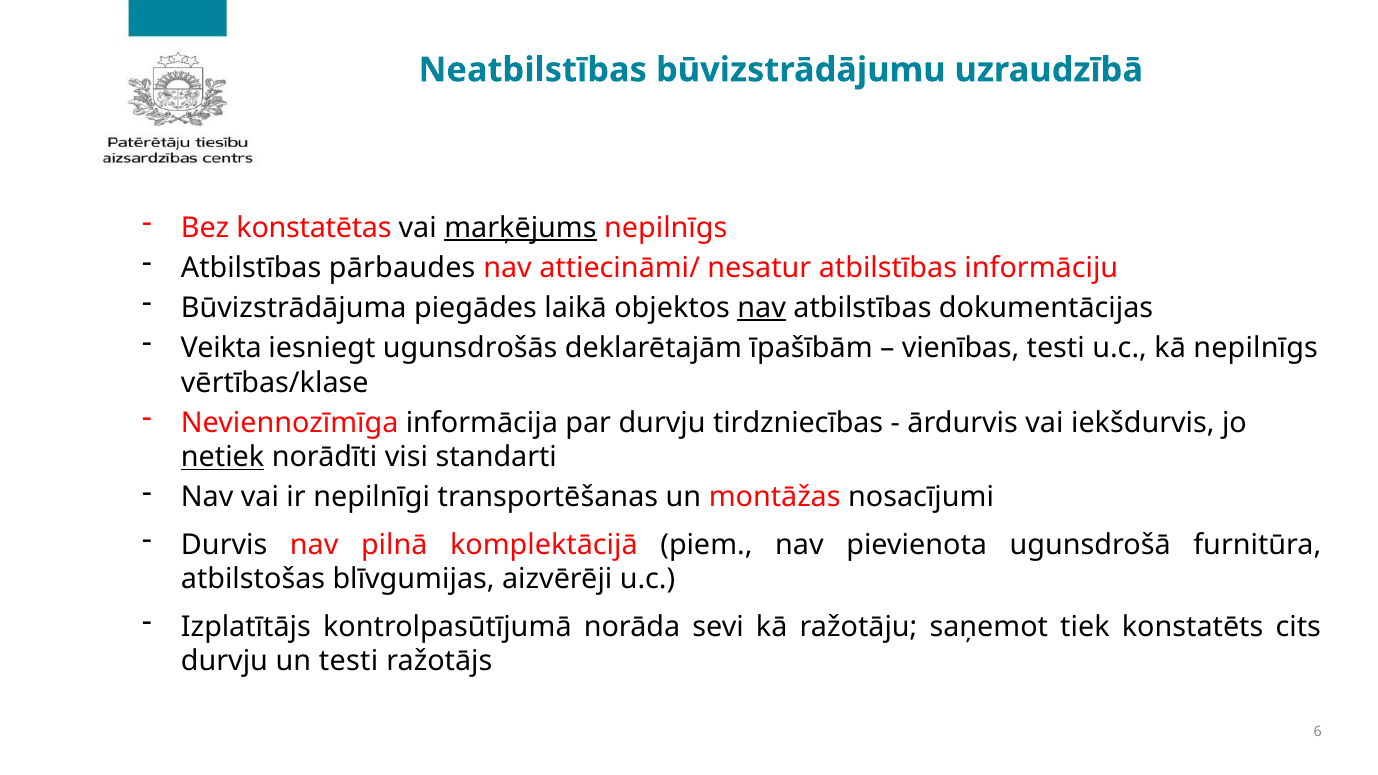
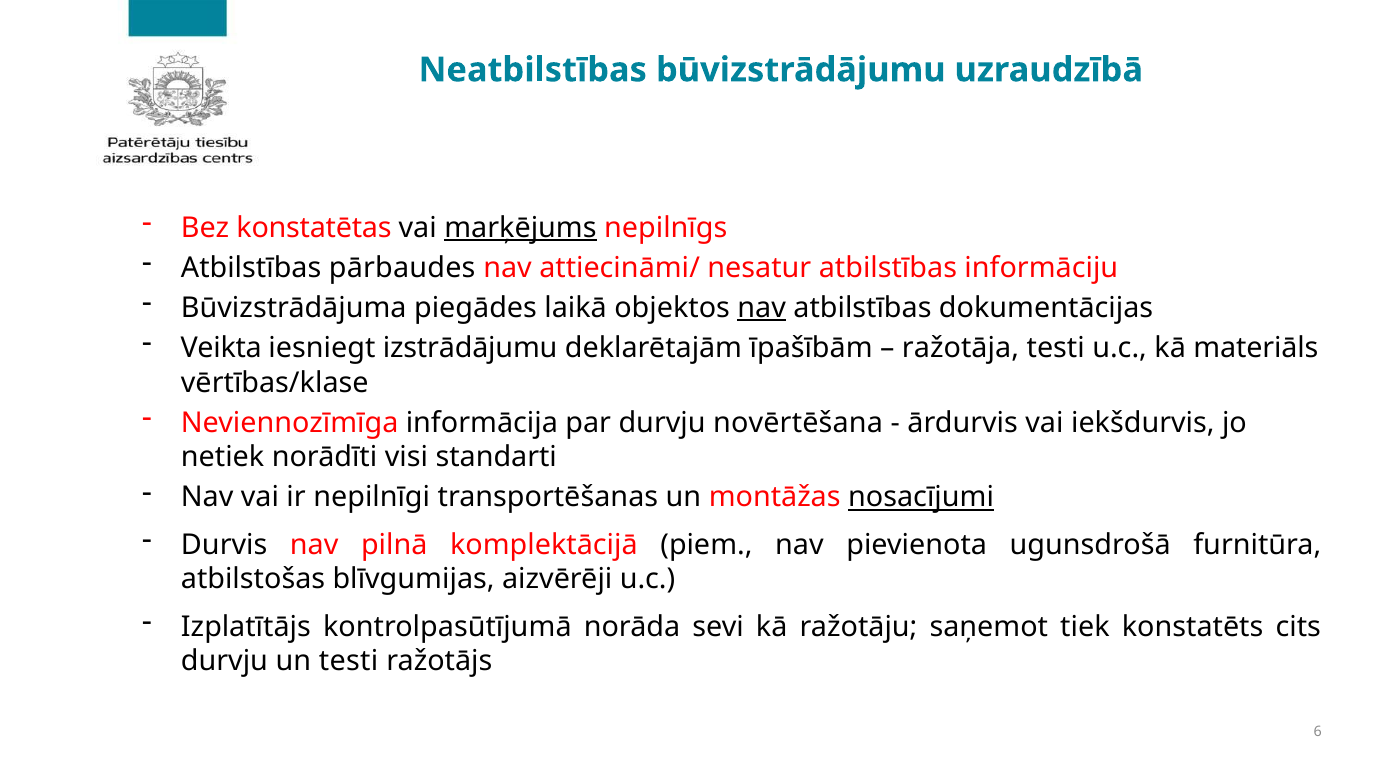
ugunsdrošās: ugunsdrošās -> izstrādājumu
vienības: vienības -> ražotāja
kā nepilnīgs: nepilnīgs -> materiāls
tirdzniecības: tirdzniecības -> novērtēšana
netiek underline: present -> none
nosacījumi underline: none -> present
